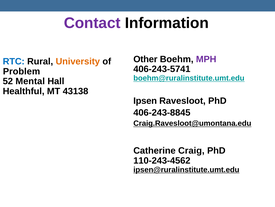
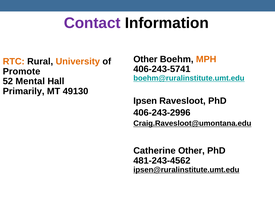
MPH colour: purple -> orange
RTC colour: blue -> orange
Problem: Problem -> Promote
Healthful: Healthful -> Primarily
43138: 43138 -> 49130
406-243-8845: 406-243-8845 -> 406-243-2996
Catherine Craig: Craig -> Other
110-243-4562: 110-243-4562 -> 481-243-4562
